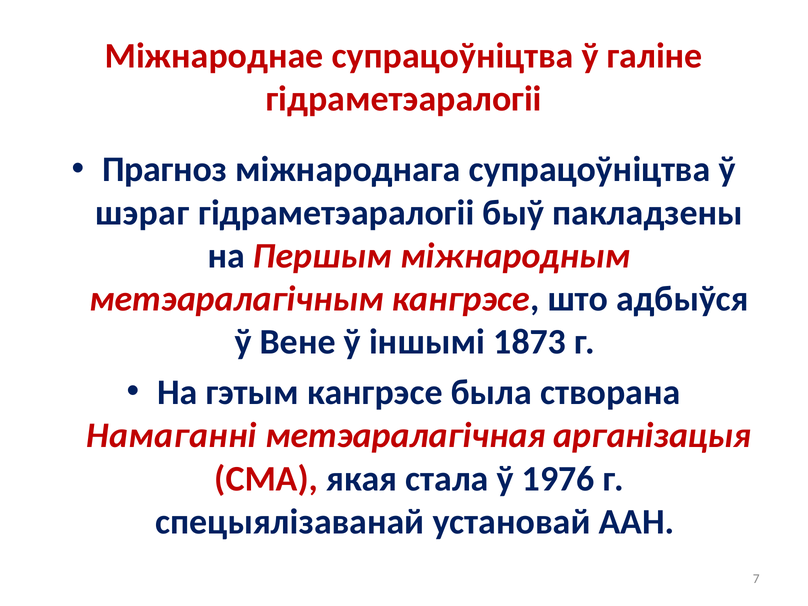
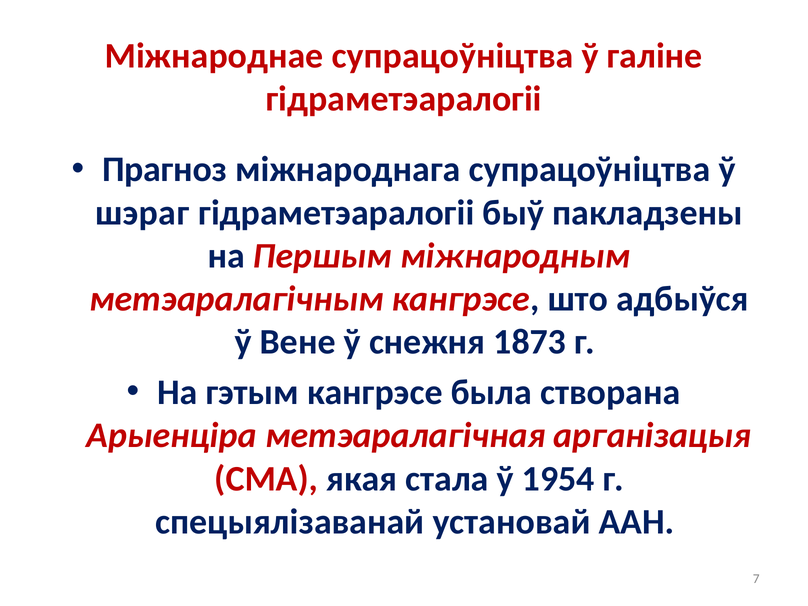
іншымі: іншымі -> снежня
Намаганні: Намаганні -> Арыенціра
1976: 1976 -> 1954
